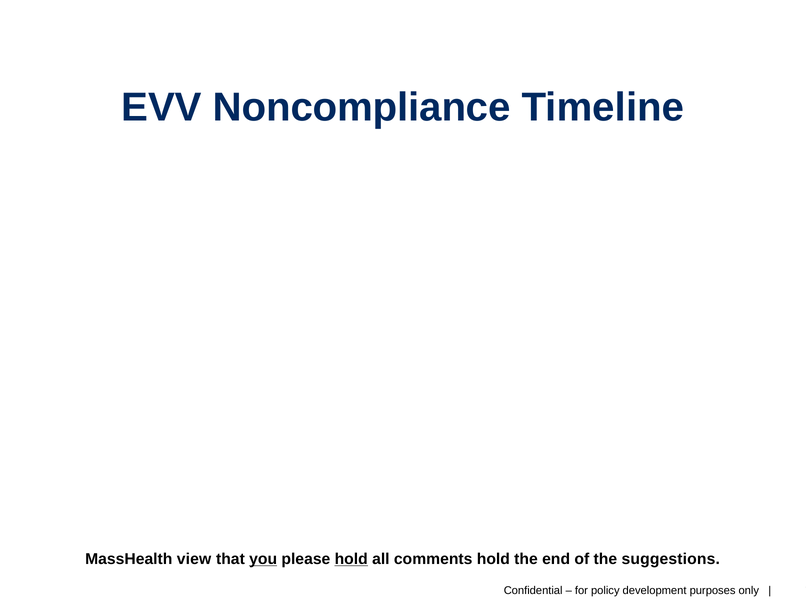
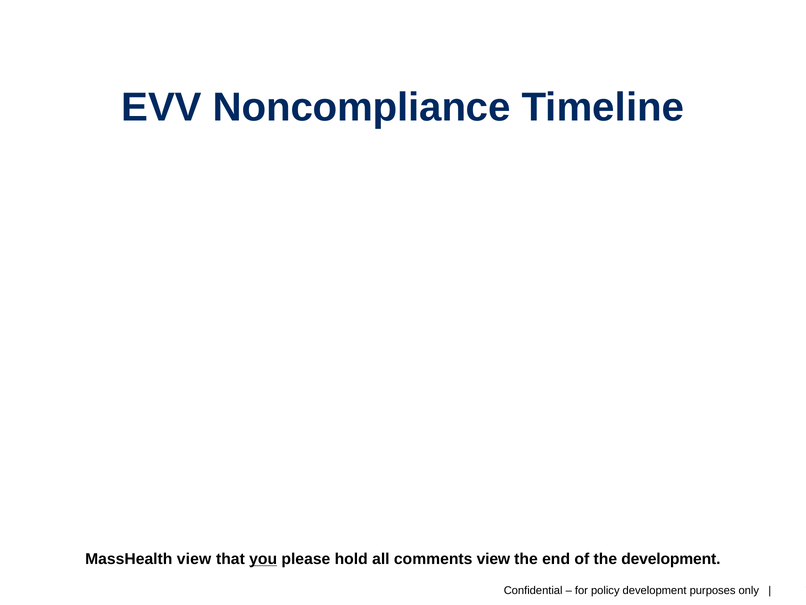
hold at (351, 559) underline: present -> none
comments hold: hold -> view
the suggestions: suggestions -> development
